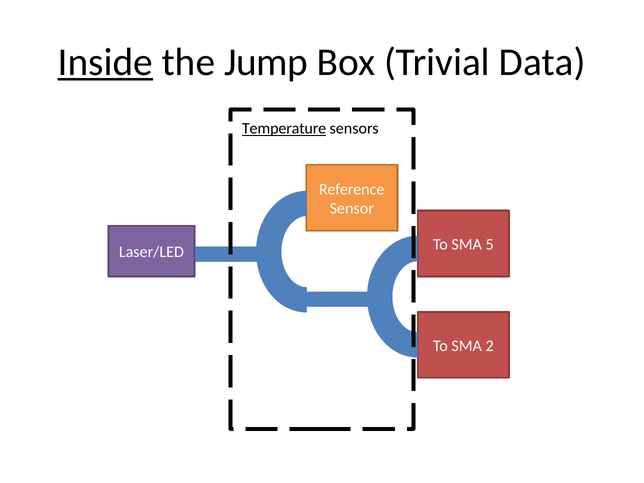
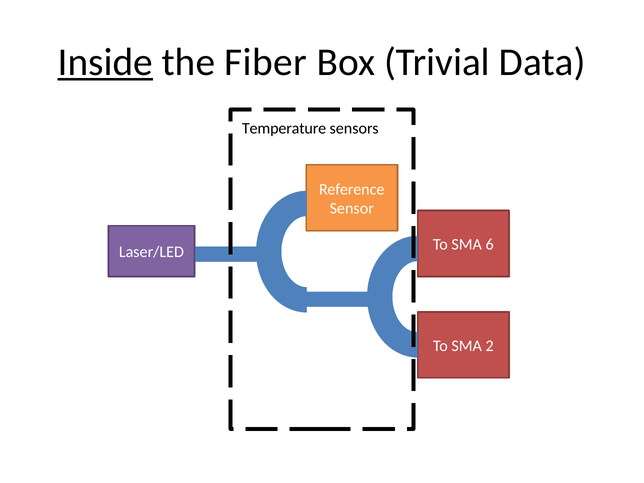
Jump: Jump -> Fiber
Temperature underline: present -> none
5: 5 -> 6
